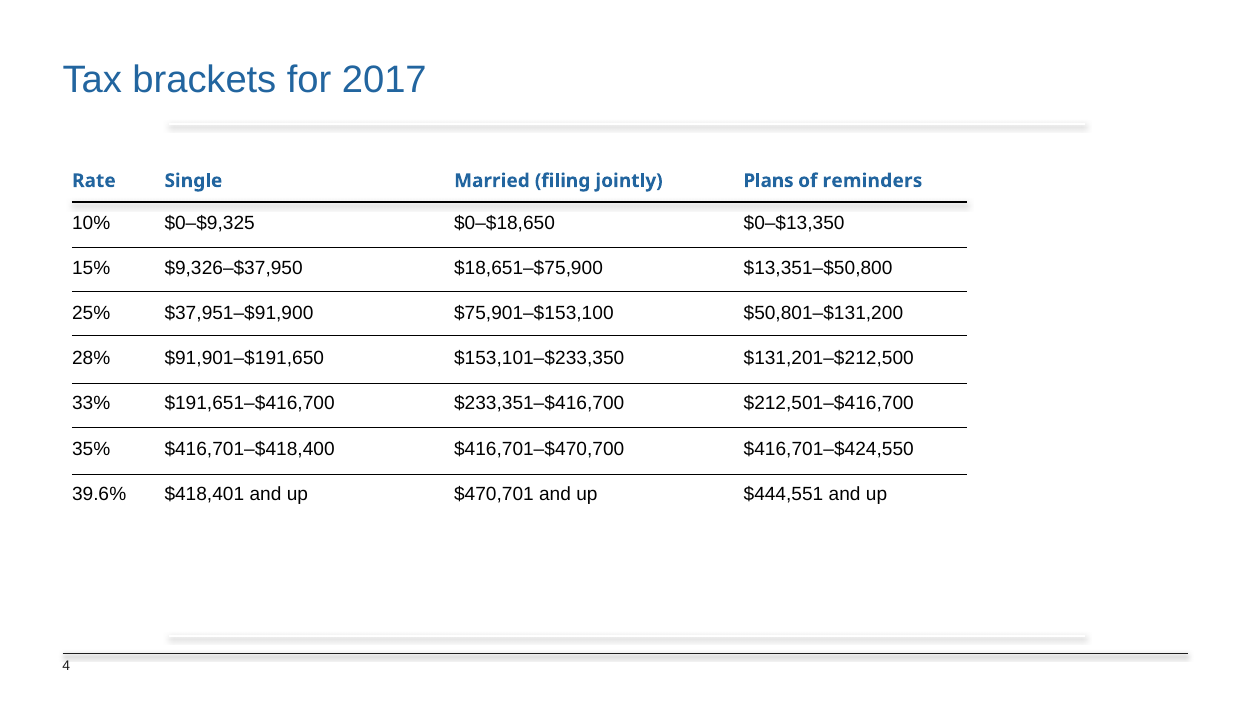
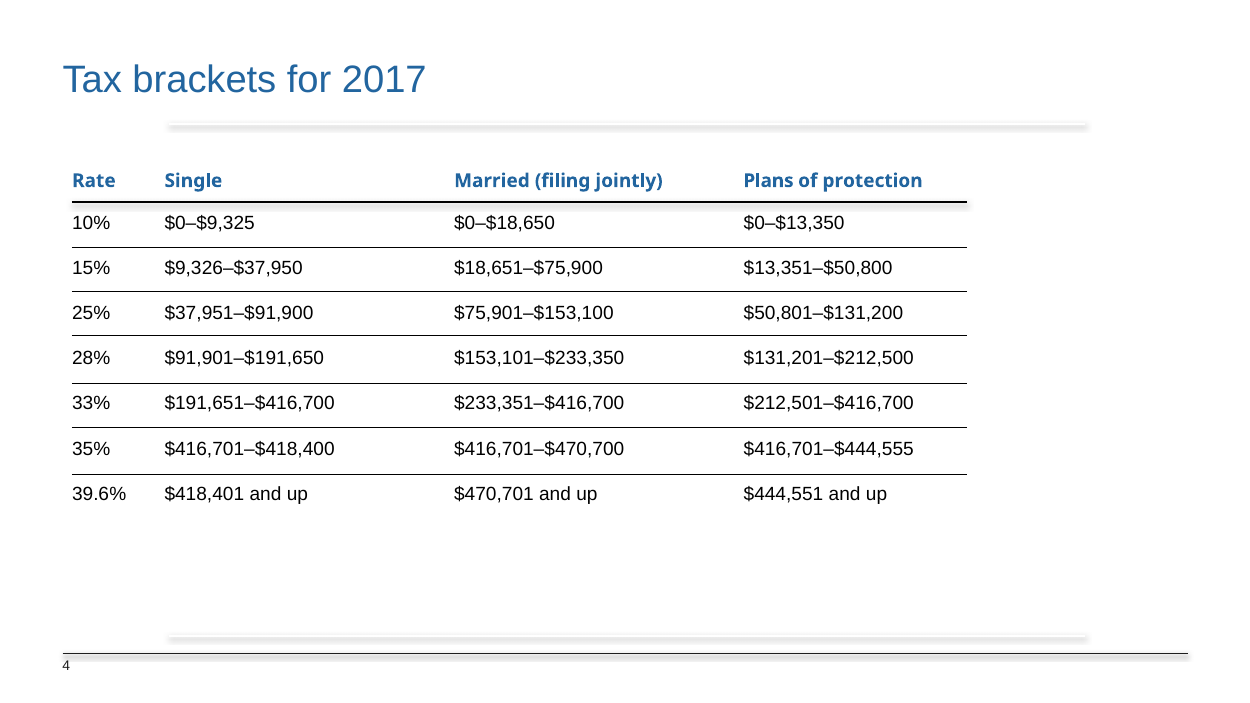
reminders: reminders -> protection
$416,701–$424,550: $416,701–$424,550 -> $416,701–$444,555
